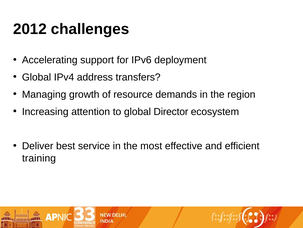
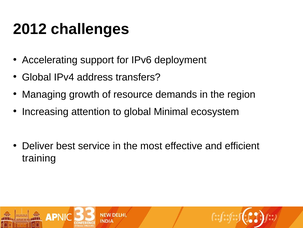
Director: Director -> Minimal
